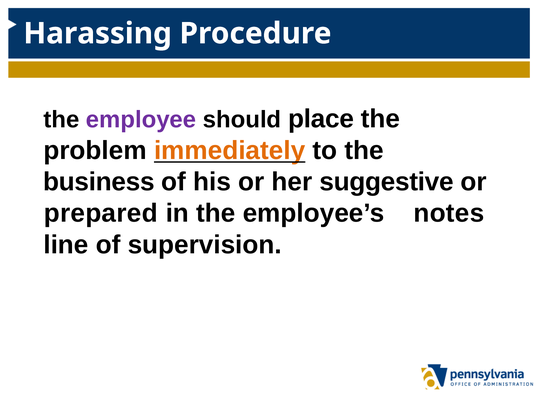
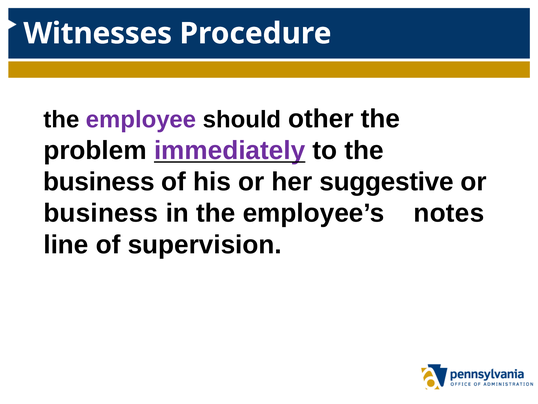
Harassing: Harassing -> Witnesses
place: place -> other
immediately colour: orange -> purple
prepared at (101, 213): prepared -> business
